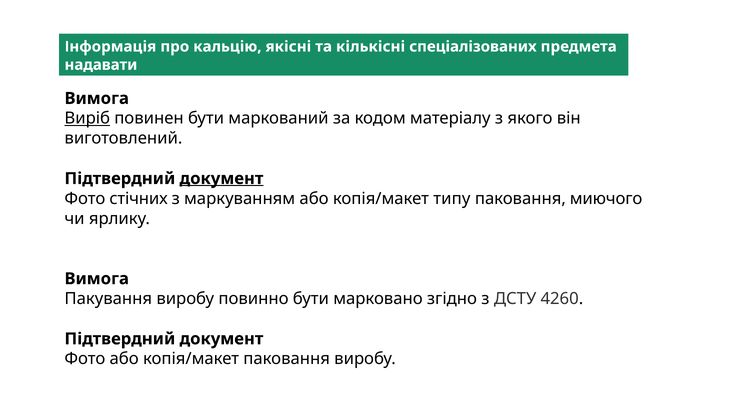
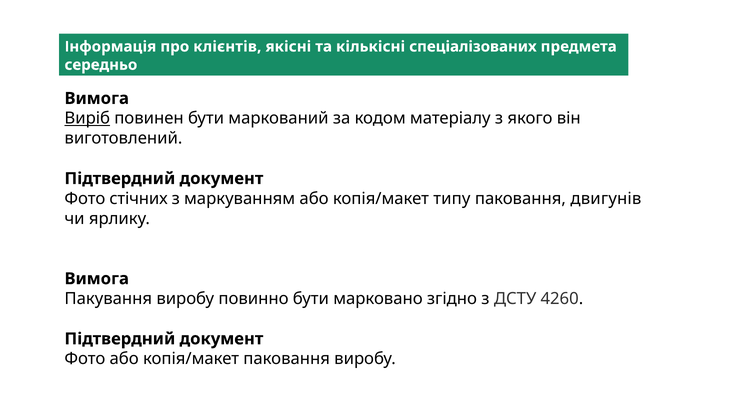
кальцію: кальцію -> клієнтів
надавати: надавати -> середньо
документ at (221, 179) underline: present -> none
миючого: миючого -> двигунів
